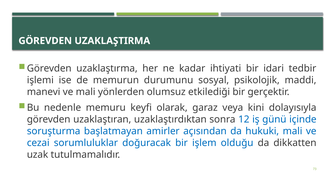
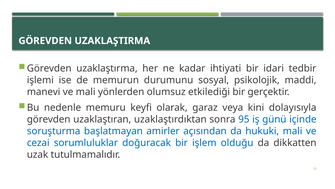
12: 12 -> 95
